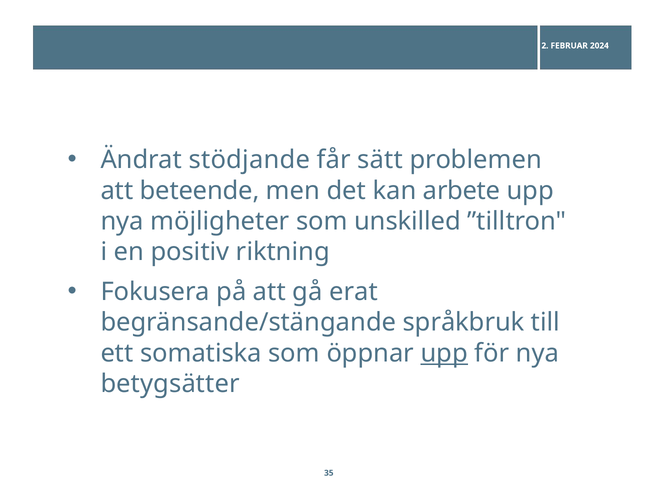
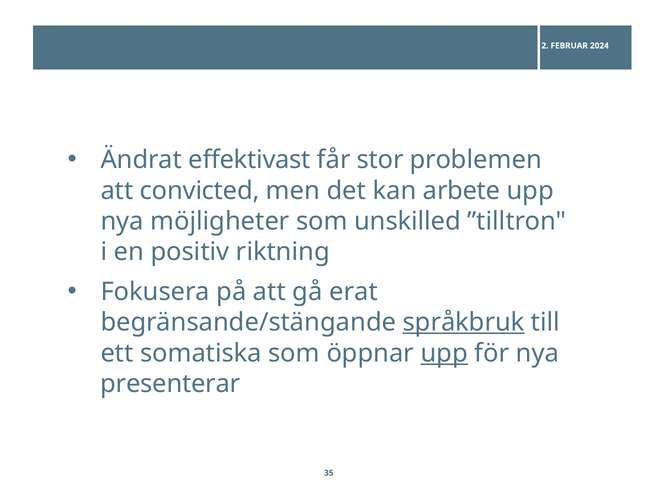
stödjande: stödjande -> effektivast
sätt: sätt -> stor
beteende: beteende -> convicted
språkbruk underline: none -> present
betygsätter: betygsätter -> presenterar
